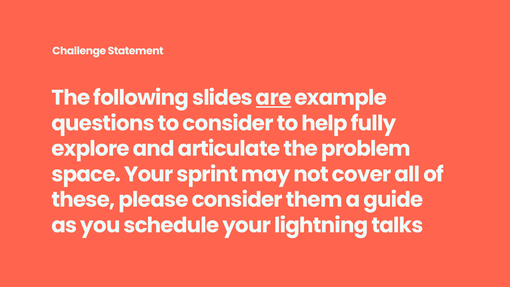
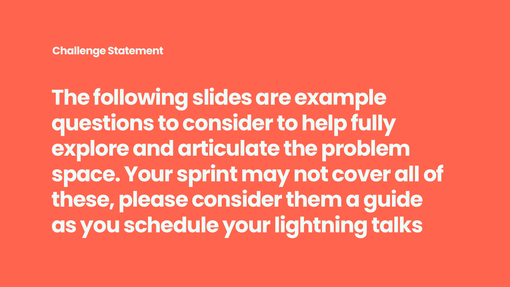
are underline: present -> none
